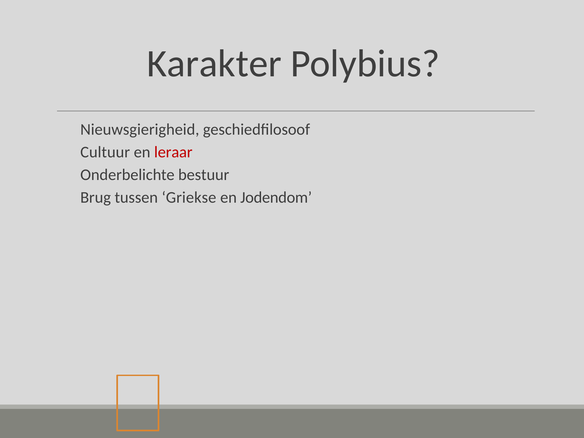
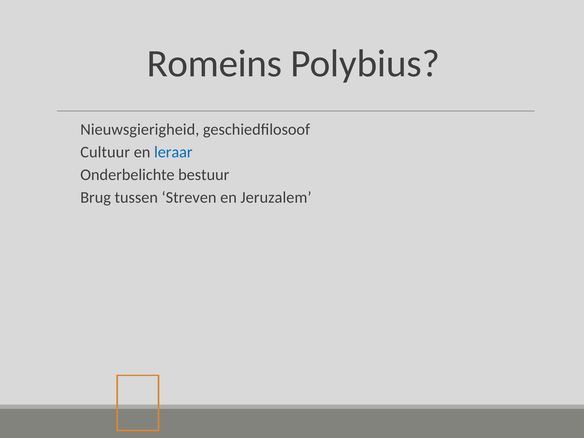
Karakter: Karakter -> Romeins
leraar colour: red -> blue
Griekse: Griekse -> Streven
Jodendom: Jodendom -> Jeruzalem
